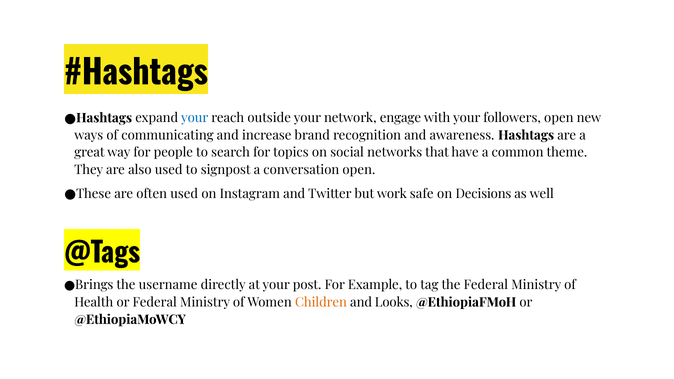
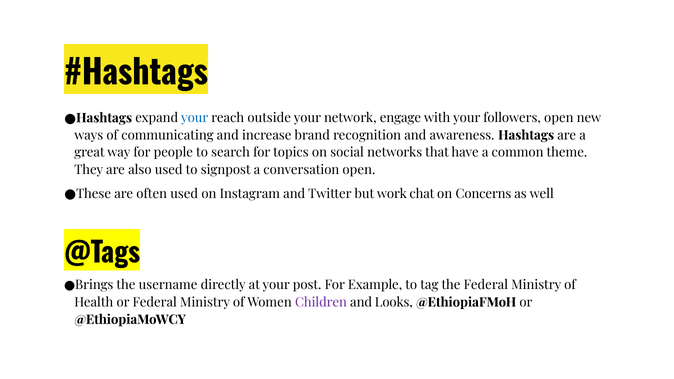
safe: safe -> chat
Decisions: Decisions -> Concerns
Children colour: orange -> purple
